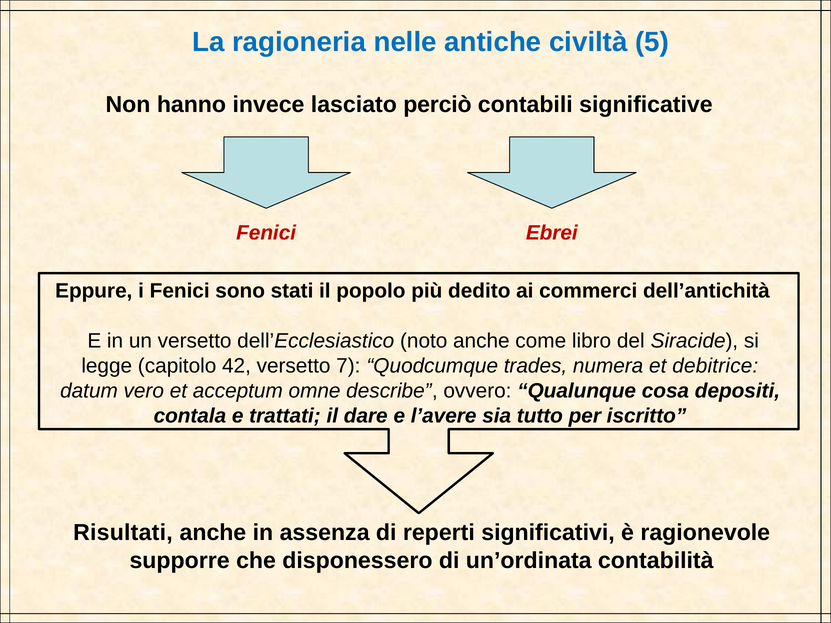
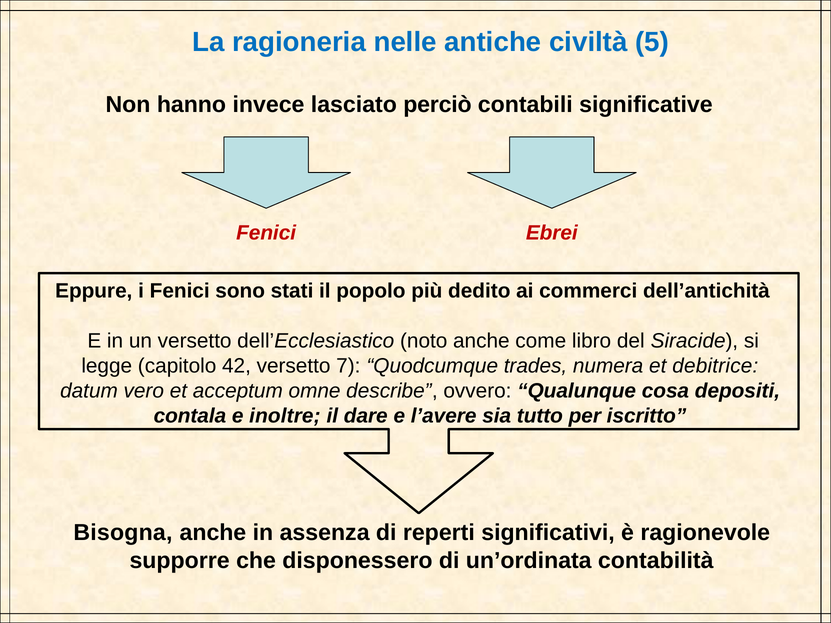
trattati: trattati -> inoltre
Risultati: Risultati -> Bisogna
